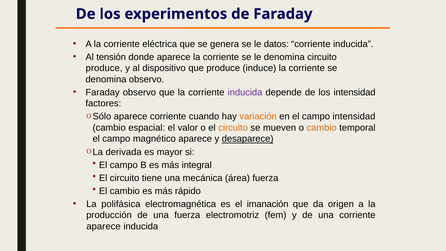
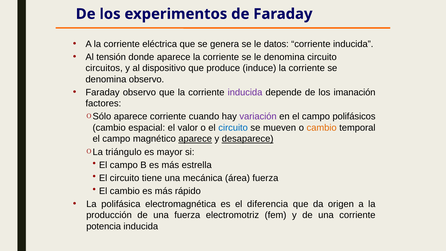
produce at (104, 68): produce -> circuitos
los intensidad: intensidad -> imanación
variación colour: orange -> purple
campo intensidad: intensidad -> polifásicos
circuito at (233, 128) colour: orange -> blue
aparece at (195, 139) underline: none -> present
derivada: derivada -> triángulo
integral: integral -> estrella
imanación: imanación -> diferencia
aparece at (104, 226): aparece -> potencia
